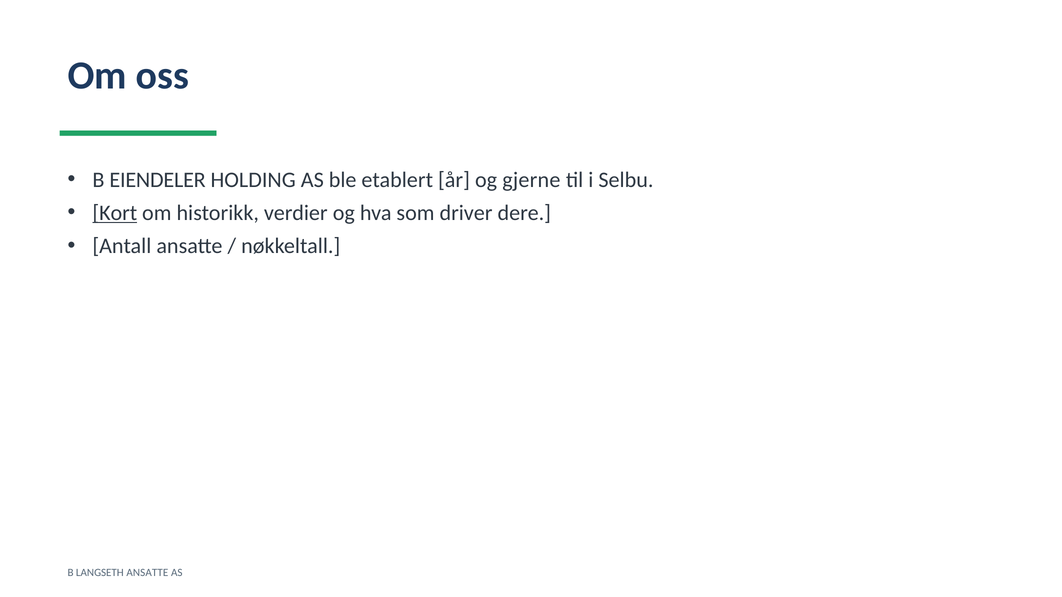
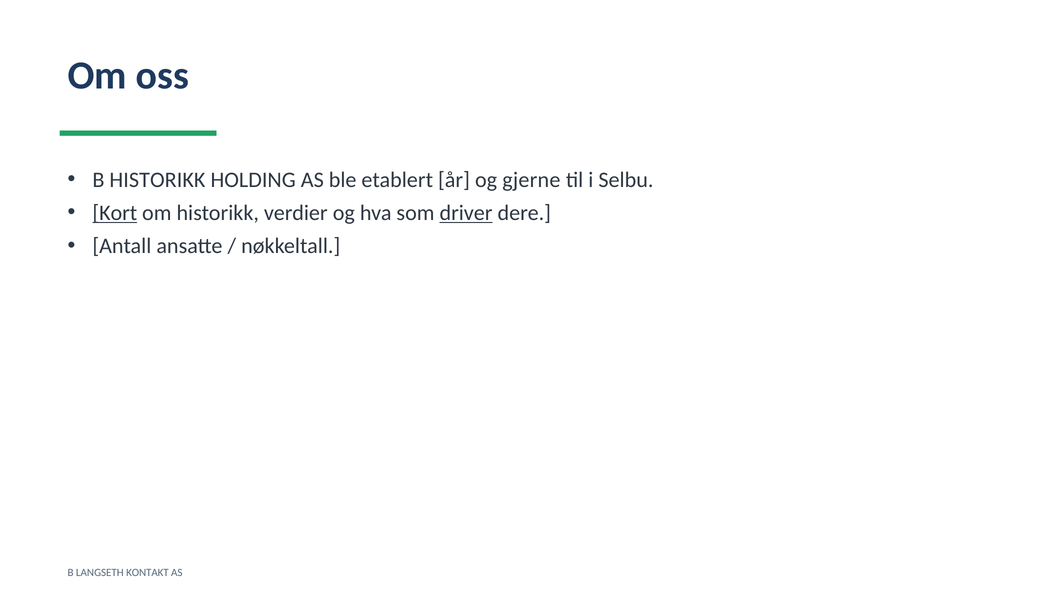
B EIENDELER: EIENDELER -> HISTORIKK
driver underline: none -> present
LANGSETH ANSATTE: ANSATTE -> KONTAKT
